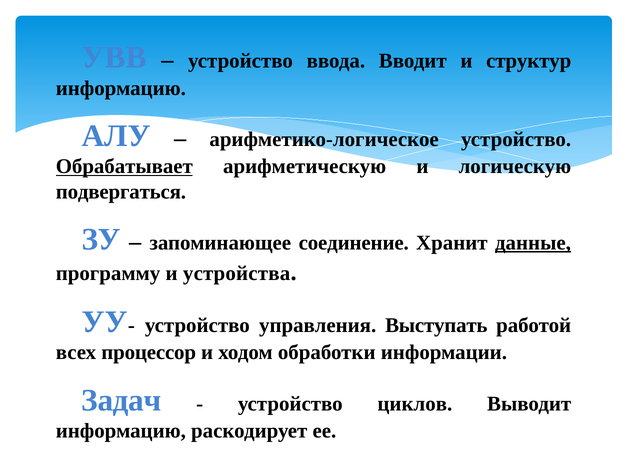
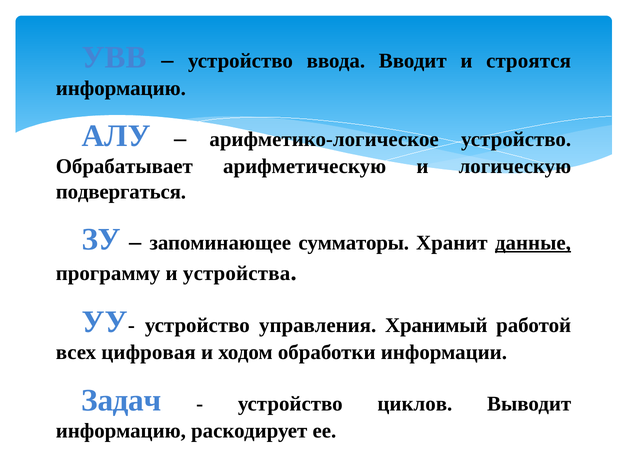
структур: структур -> строятся
Обрабатывает underline: present -> none
соединение: соединение -> сумматоры
Выступать: Выступать -> Хранимый
процессор: процессор -> цифровая
